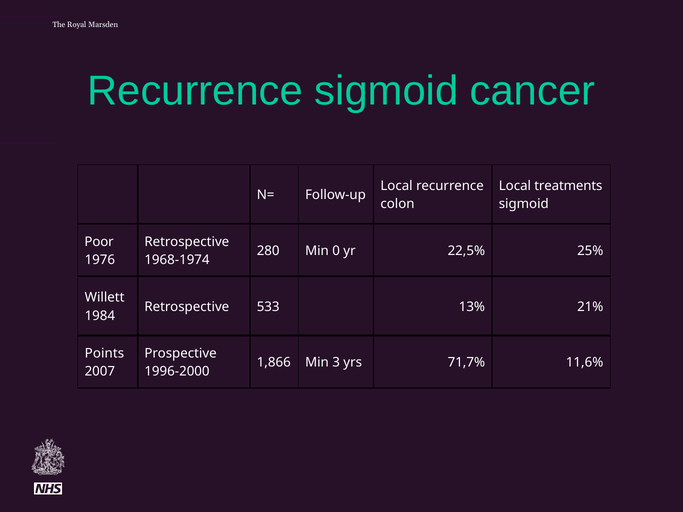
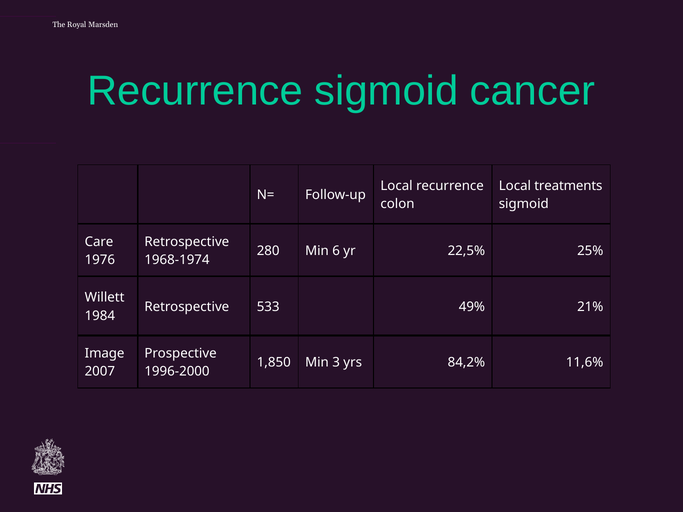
Poor: Poor -> Care
0: 0 -> 6
13%: 13% -> 49%
Points: Points -> Image
1,866: 1,866 -> 1,850
71,7%: 71,7% -> 84,2%
